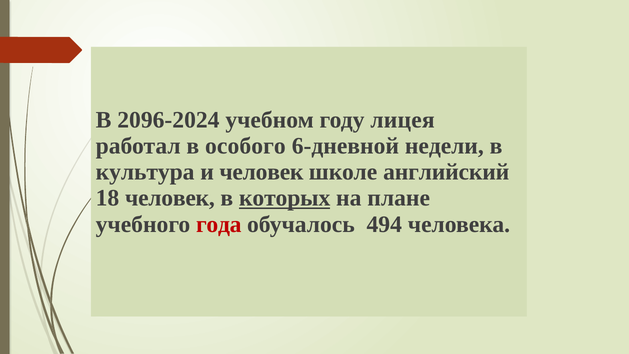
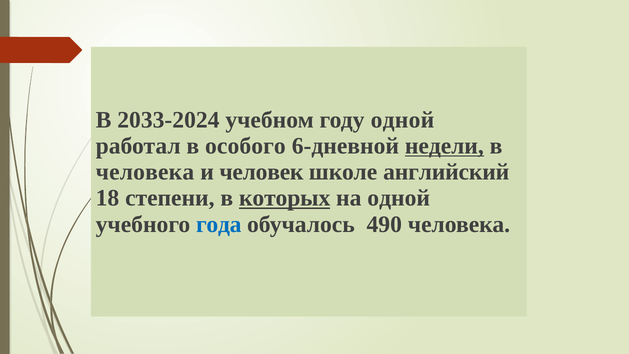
2096-2024: 2096-2024 -> 2033-2024
году лицея: лицея -> одной
недели underline: none -> present
культура at (145, 172): культура -> человека
18 человек: человек -> степени
на плане: плане -> одной
года colour: red -> blue
494: 494 -> 490
